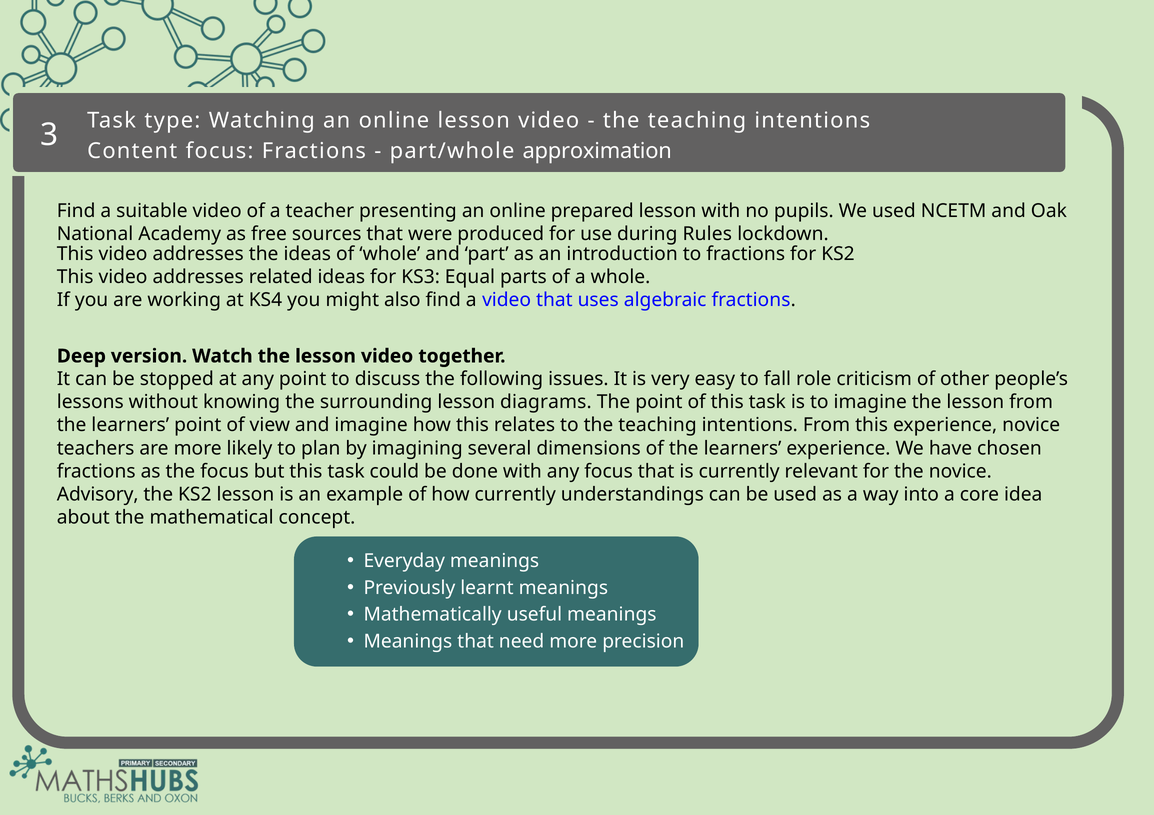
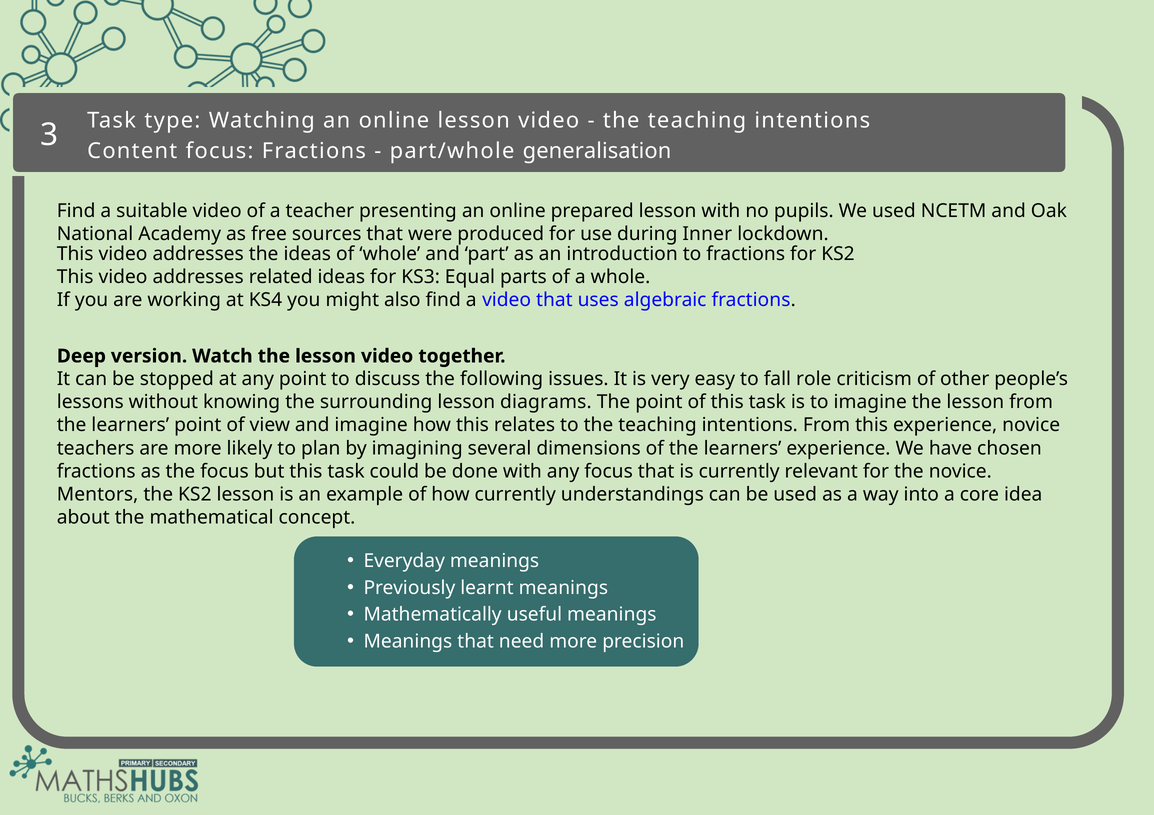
approximation: approximation -> generalisation
Rules: Rules -> Inner
Advisory: Advisory -> Mentors
